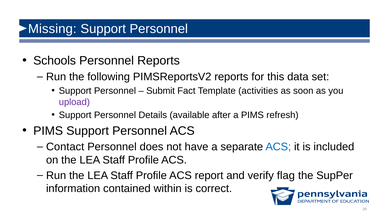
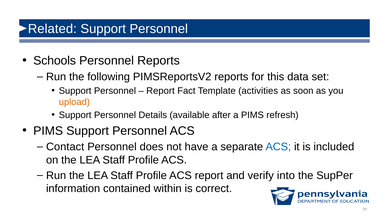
Missing: Missing -> Related
Submit at (161, 91): Submit -> Report
upload colour: purple -> orange
flag: flag -> into
